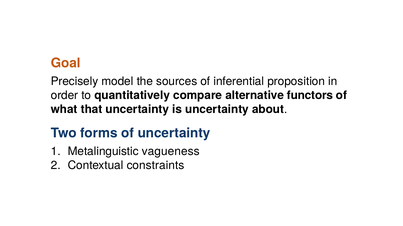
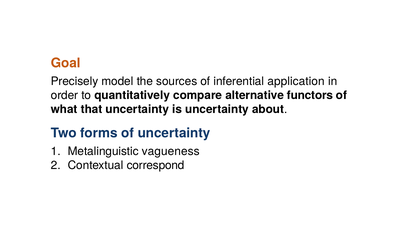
proposition: proposition -> application
constraints: constraints -> correspond
